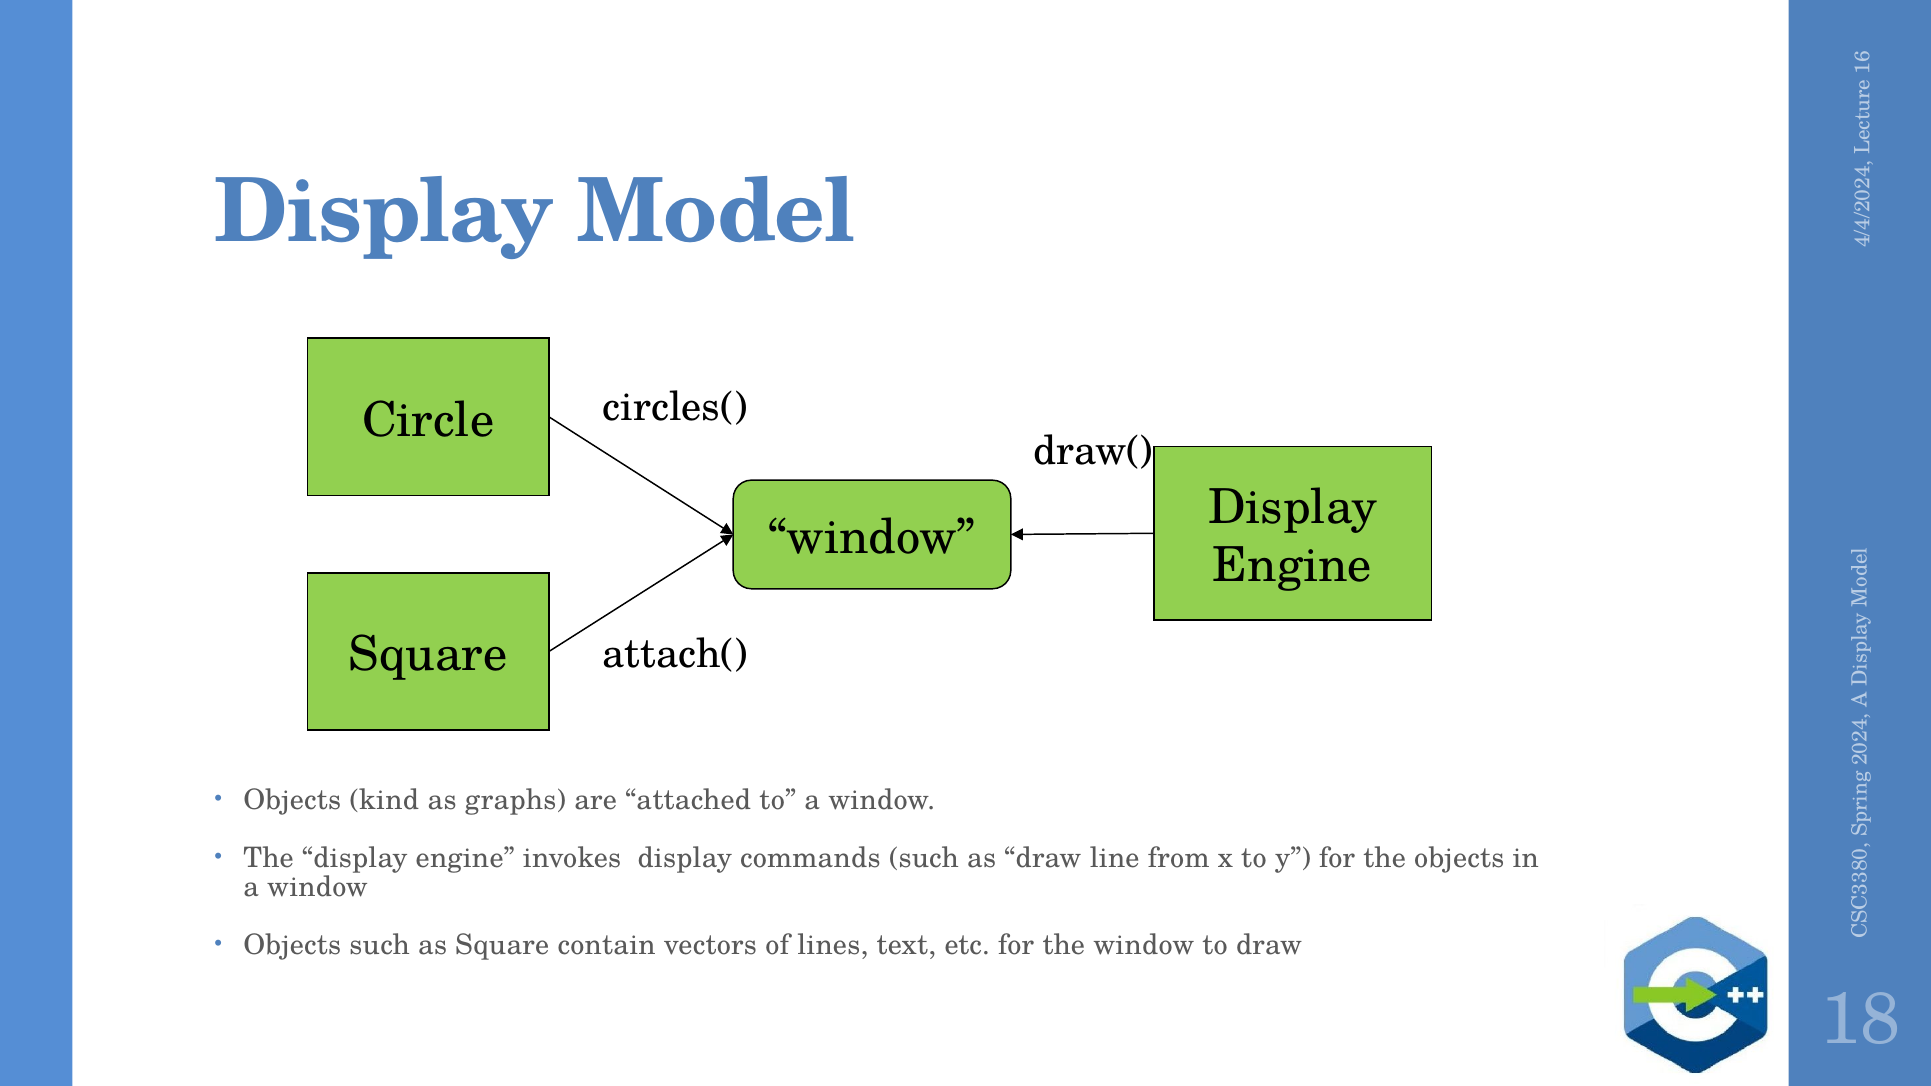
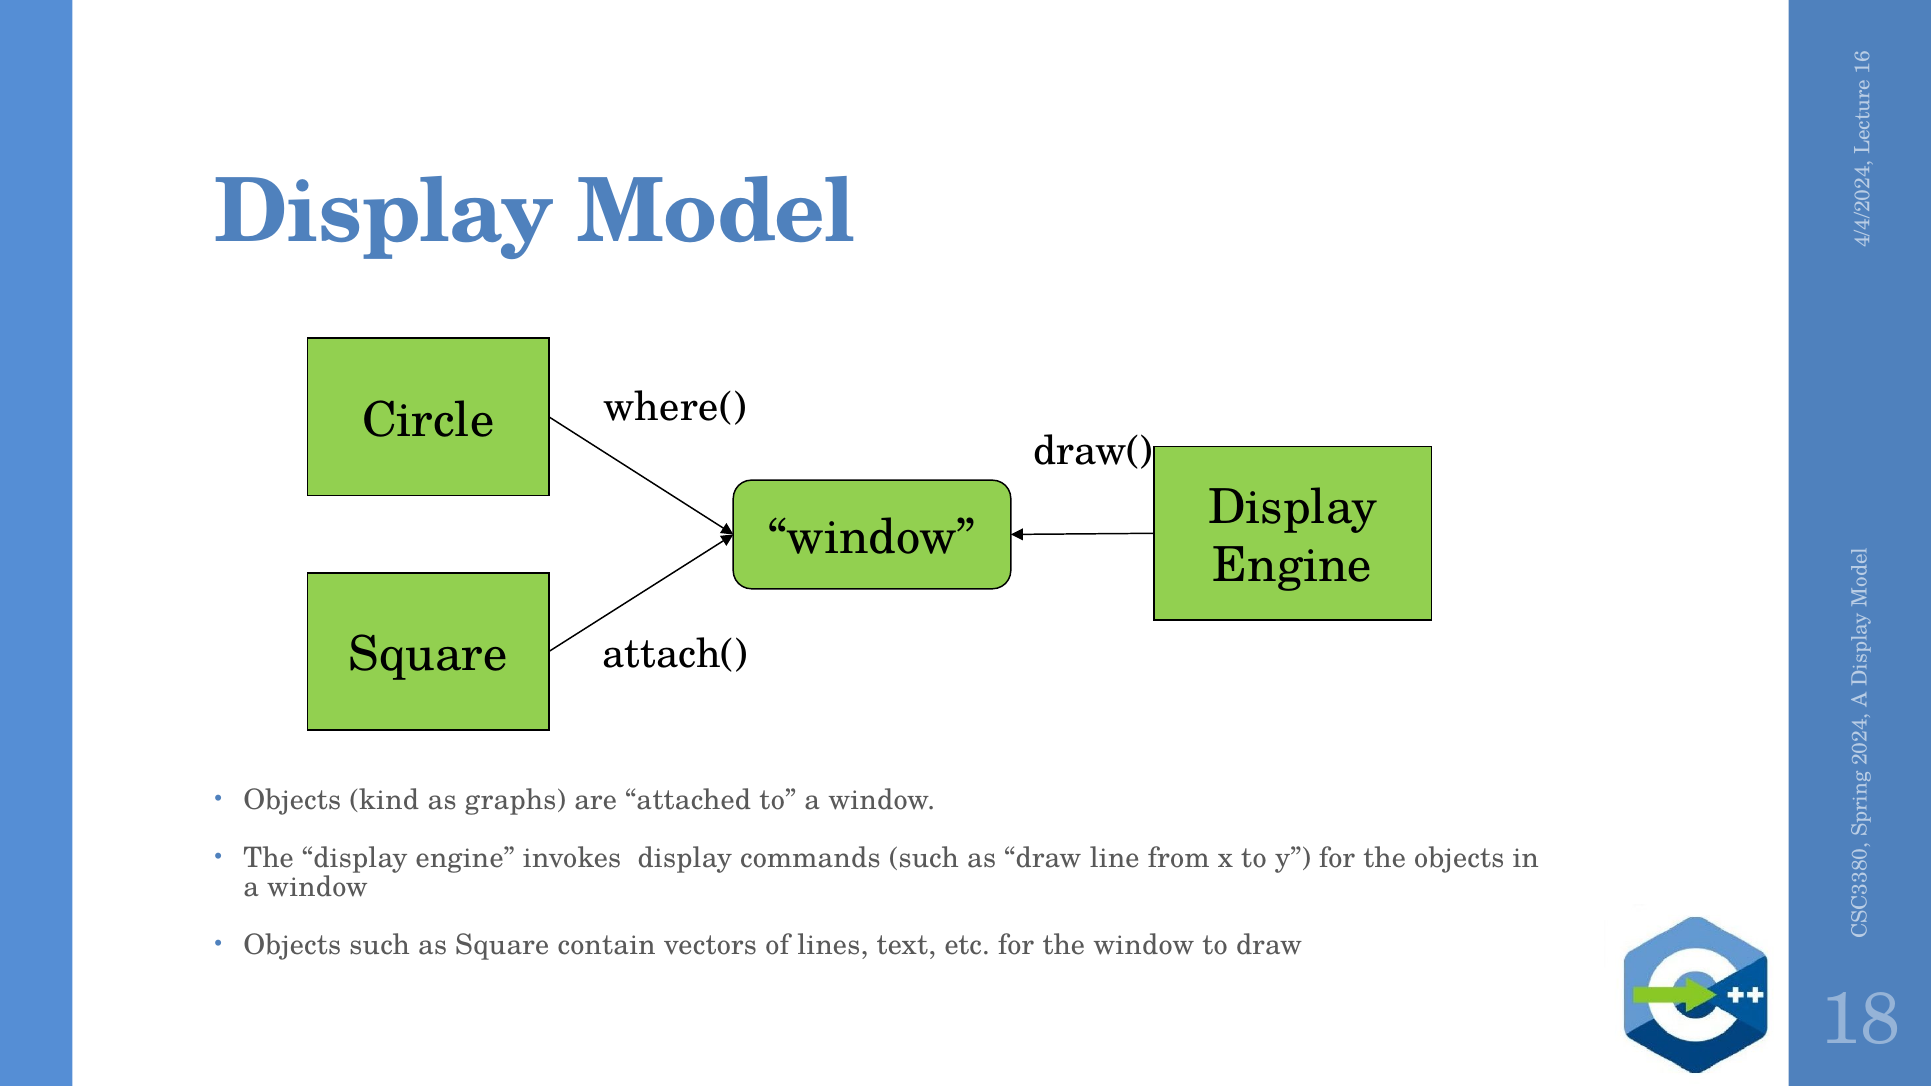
circles(: circles( -> where(
